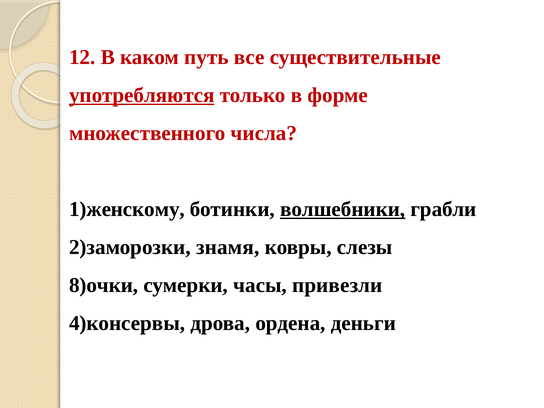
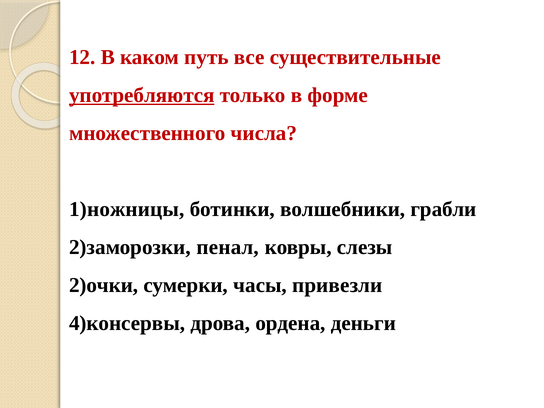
1)женскому: 1)женскому -> 1)ножницы
волшебники underline: present -> none
знамя: знамя -> пенал
8)очки: 8)очки -> 2)очки
